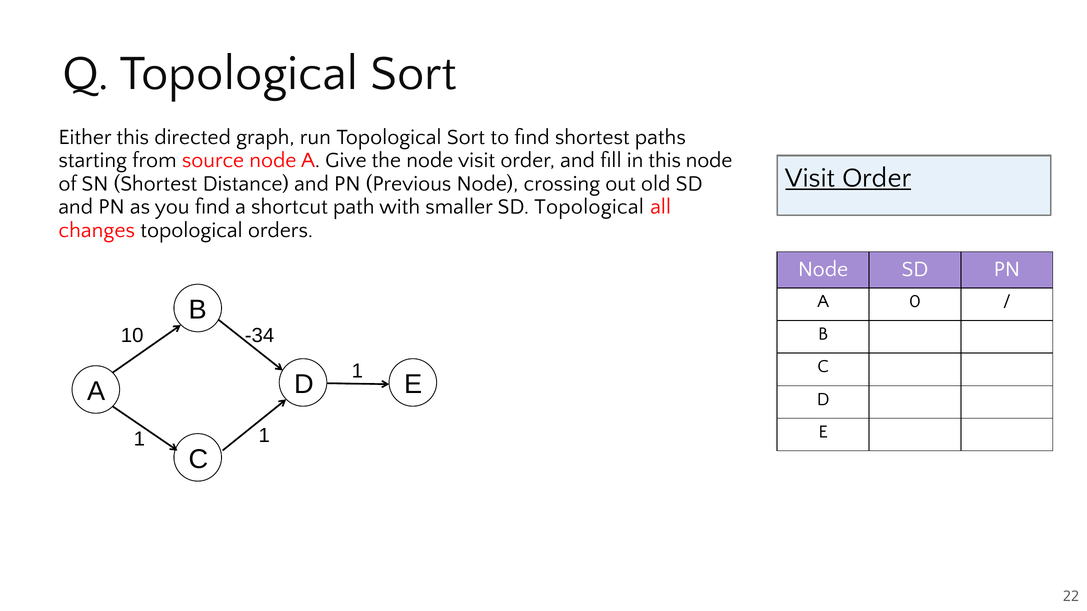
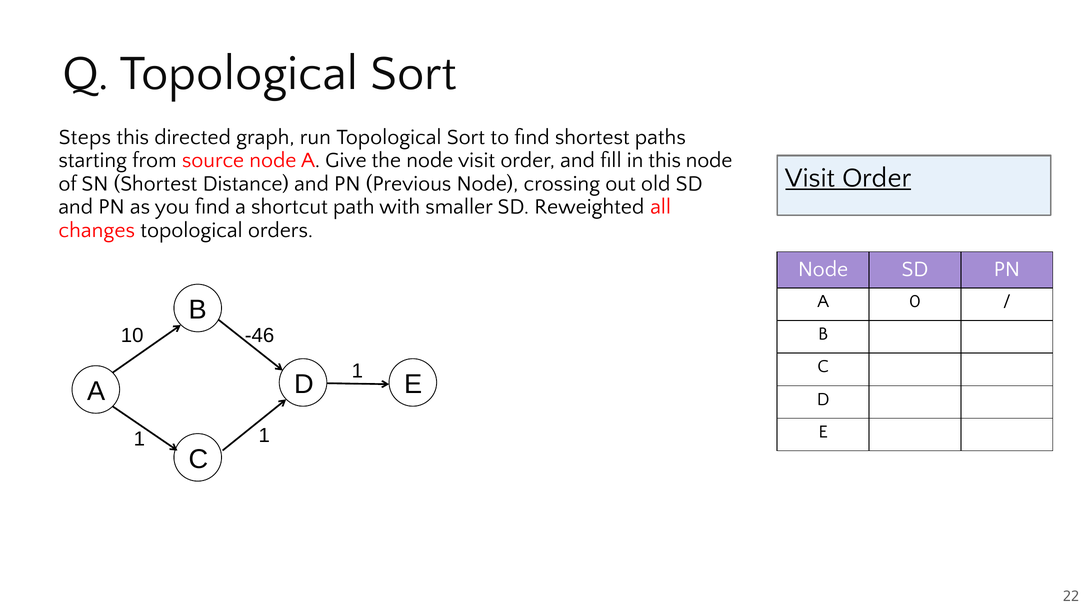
Either: Either -> Steps
SD Topological: Topological -> Reweighted
-34: -34 -> -46
